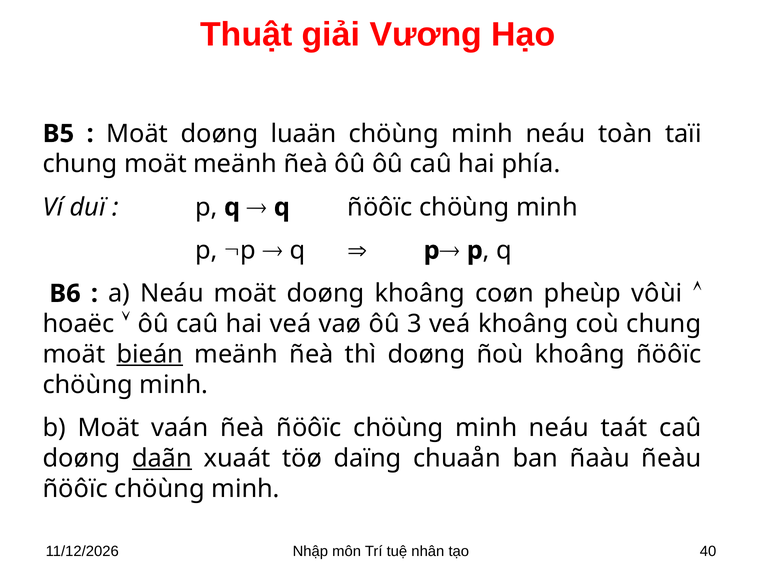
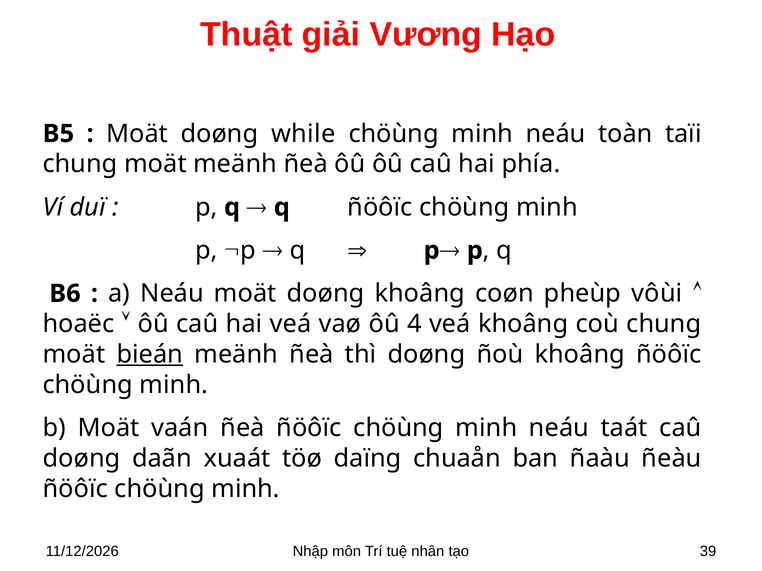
luaän: luaän -> while
3: 3 -> 4
daãn underline: present -> none
40: 40 -> 39
